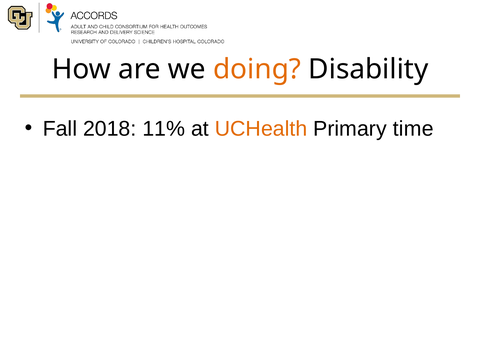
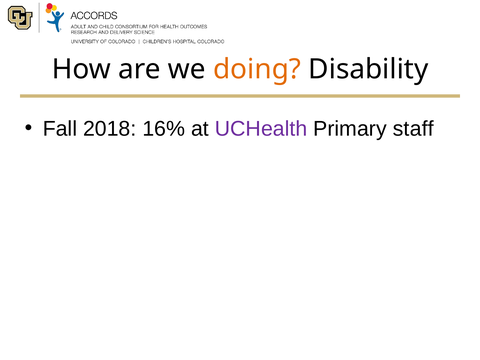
11%: 11% -> 16%
UCHealth colour: orange -> purple
time: time -> staff
